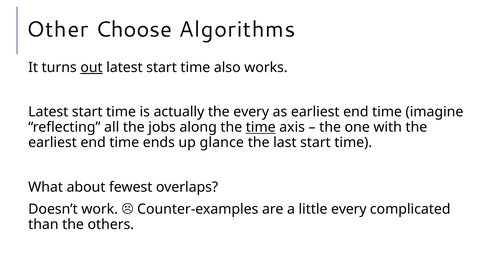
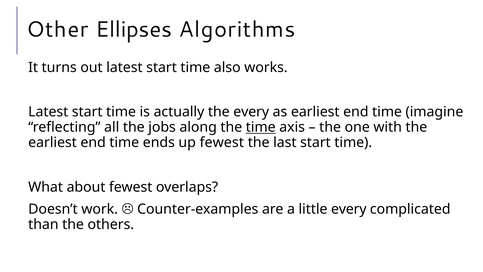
Choose: Choose -> Ellipses
out underline: present -> none
up glance: glance -> fewest
